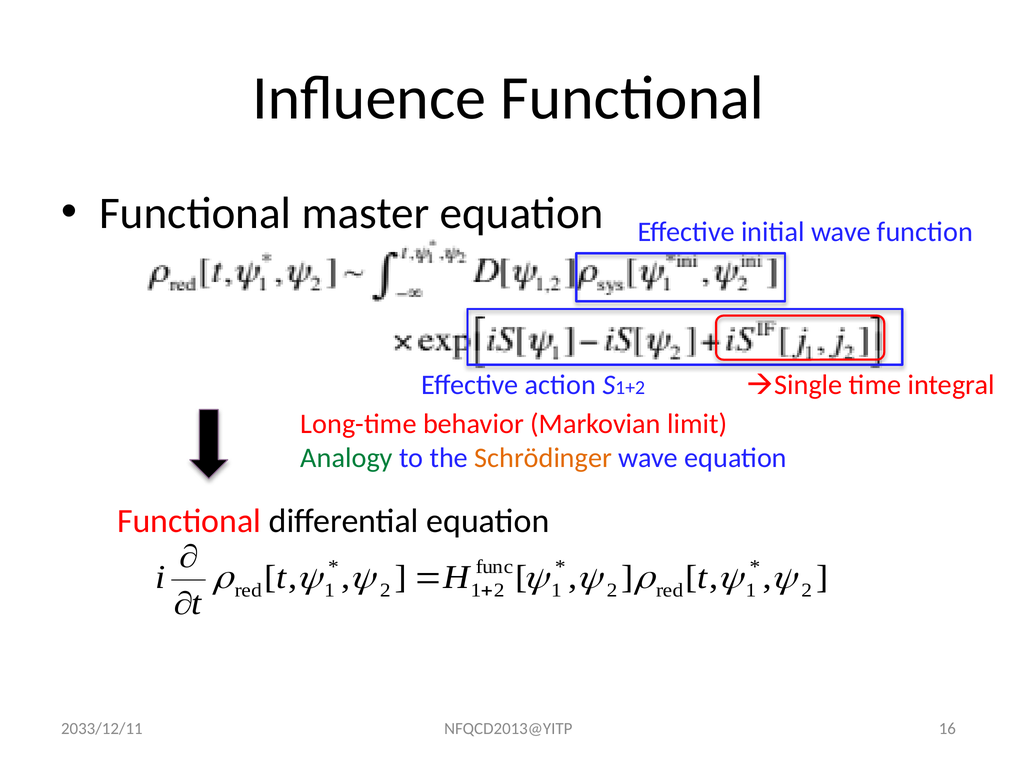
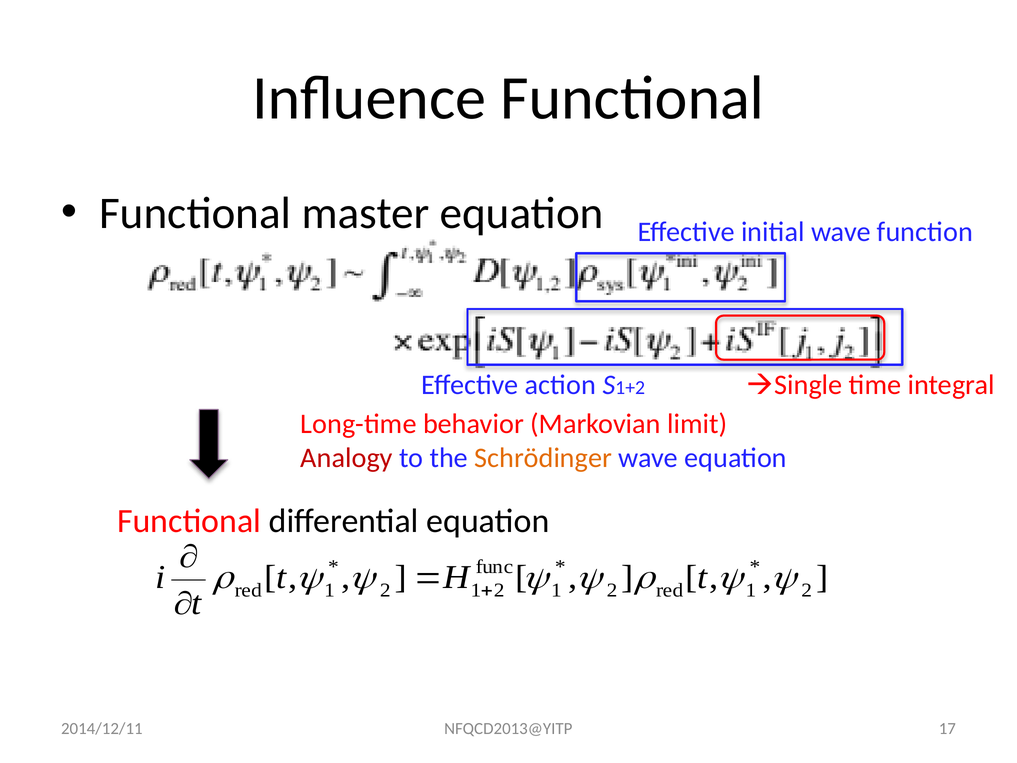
Analogy colour: green -> red
2033/12/11: 2033/12/11 -> 2014/12/11
16: 16 -> 17
